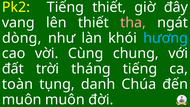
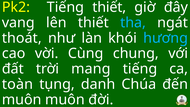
tha colour: pink -> light blue
dòng: dòng -> thoát
tháng: tháng -> mang
